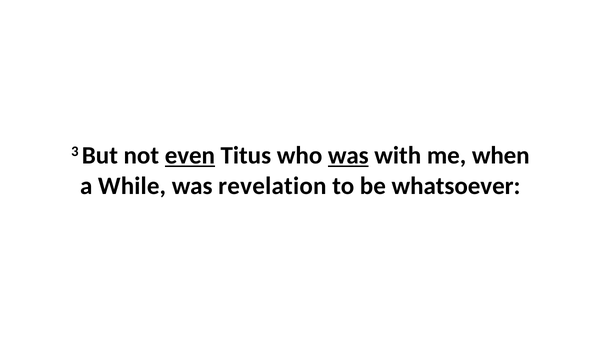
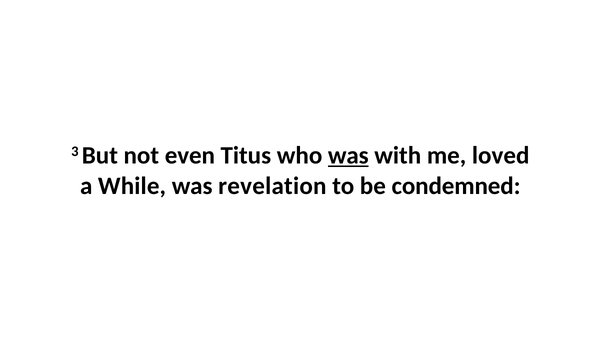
even underline: present -> none
when: when -> loved
whatsoever: whatsoever -> condemned
